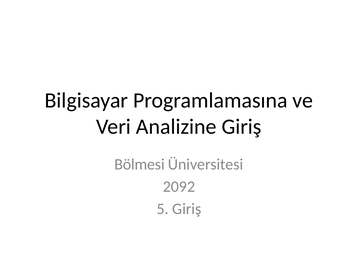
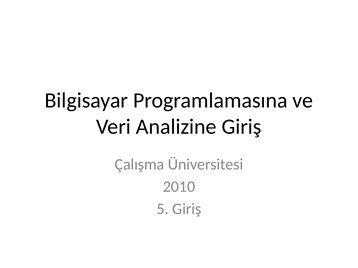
Bölmesi: Bölmesi -> Çalışma
2092: 2092 -> 2010
